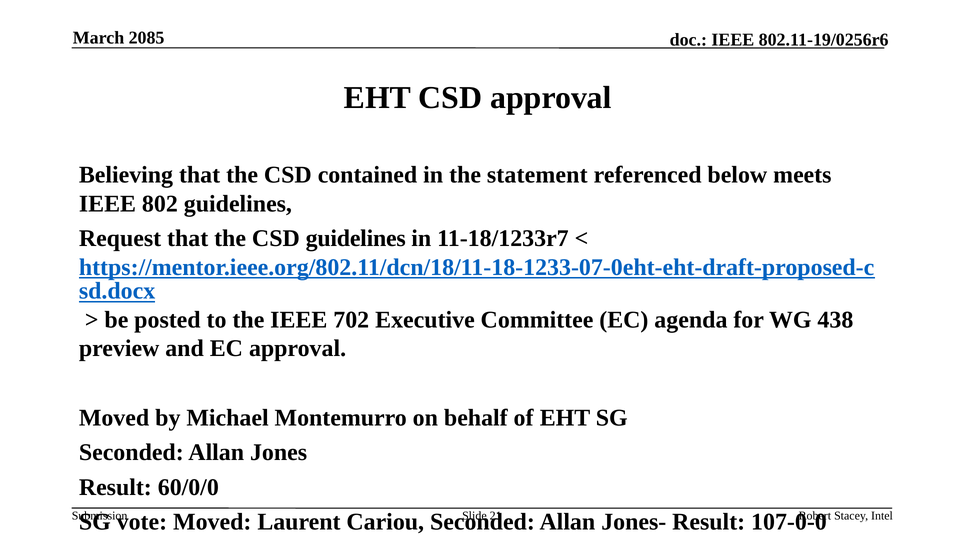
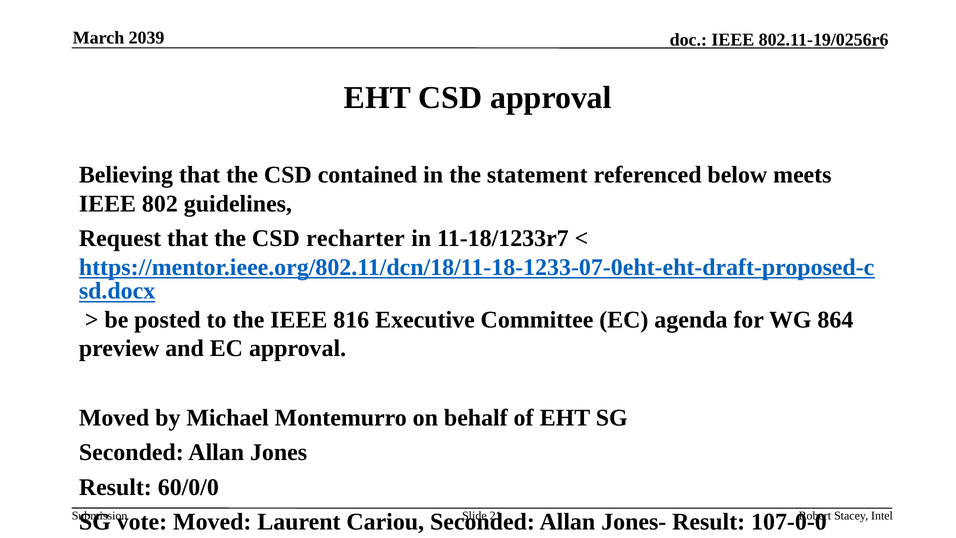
2085: 2085 -> 2039
CSD guidelines: guidelines -> recharter
702: 702 -> 816
438: 438 -> 864
